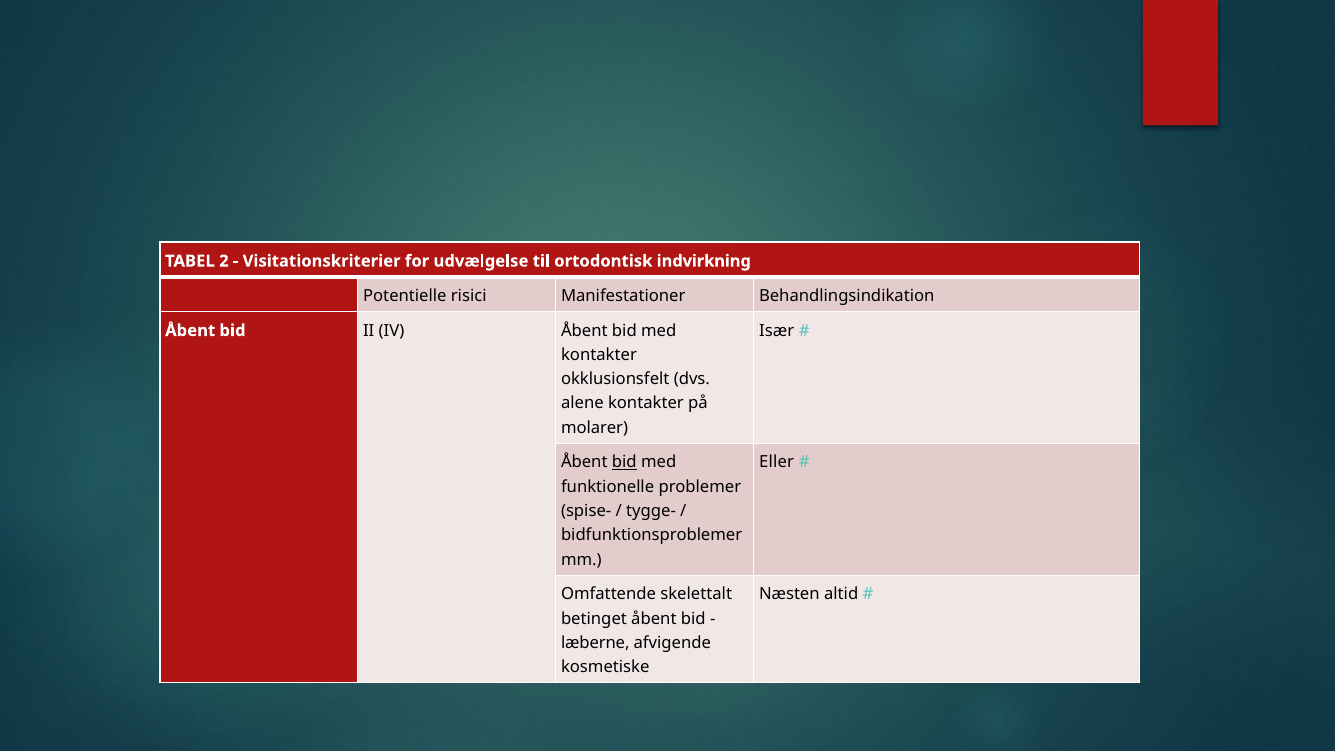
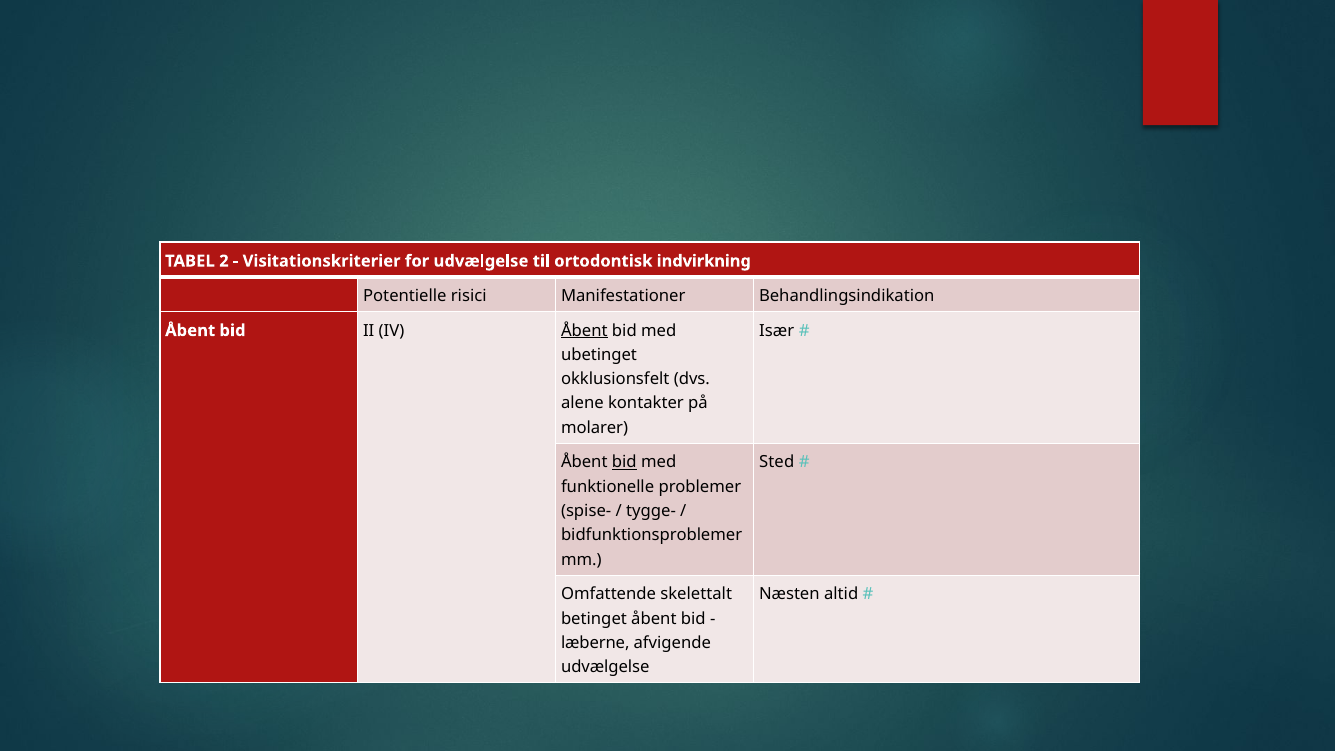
Åbent at (584, 331) underline: none -> present
kontakter at (599, 355): kontakter -> ubetinget
Eller: Eller -> Sted
kosmetiske at (605, 667): kosmetiske -> udvælgelse
